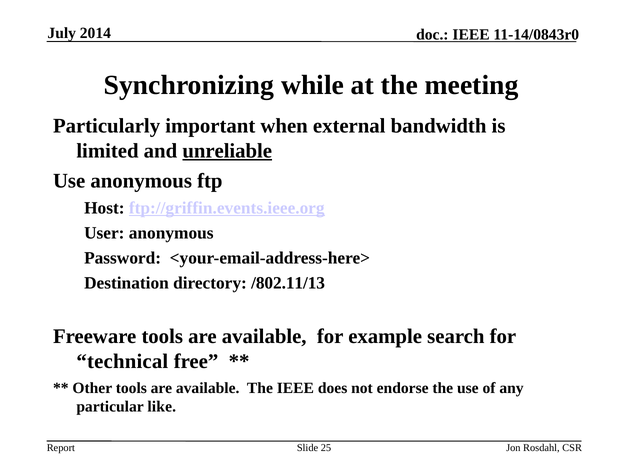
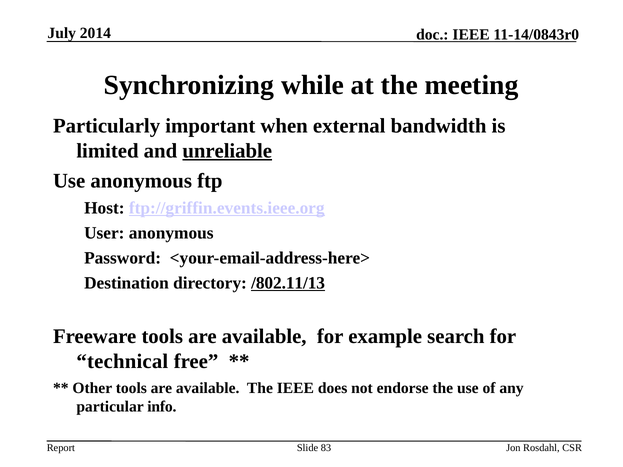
/802.11/13 underline: none -> present
like: like -> info
25: 25 -> 83
